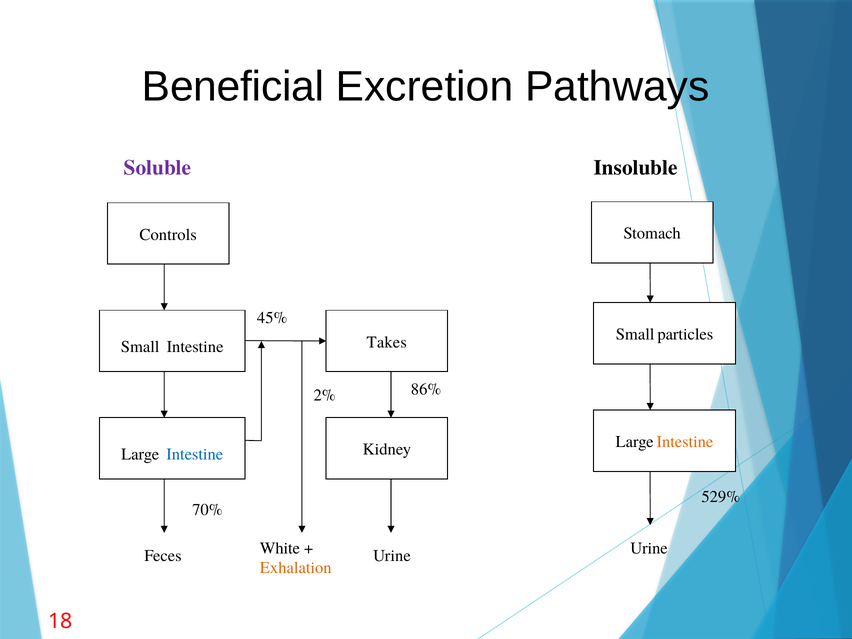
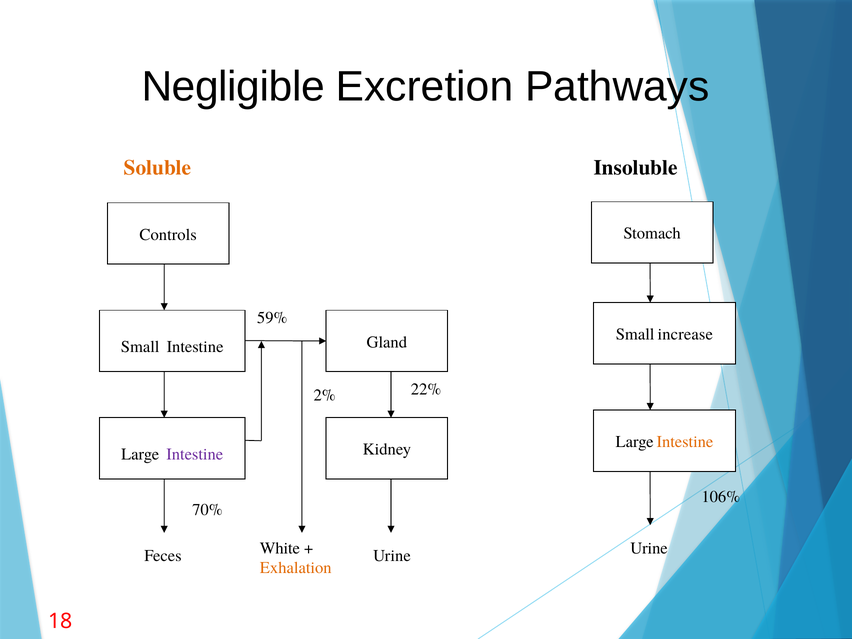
Beneficial: Beneficial -> Negligible
Soluble colour: purple -> orange
45%: 45% -> 59%
particles: particles -> increase
Takes: Takes -> Gland
86%: 86% -> 22%
Intestine at (195, 454) colour: blue -> purple
529%: 529% -> 106%
